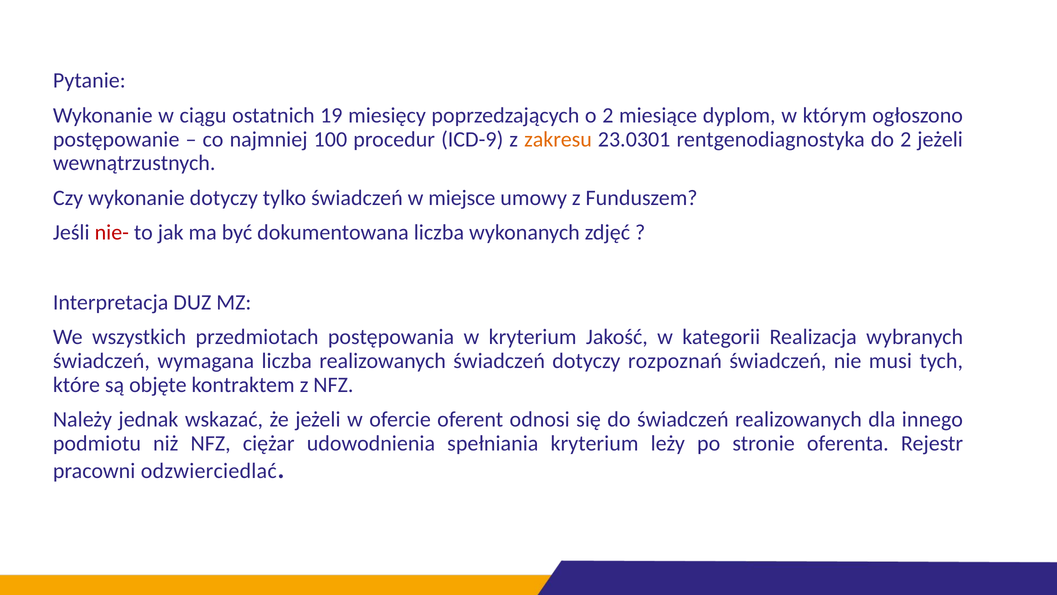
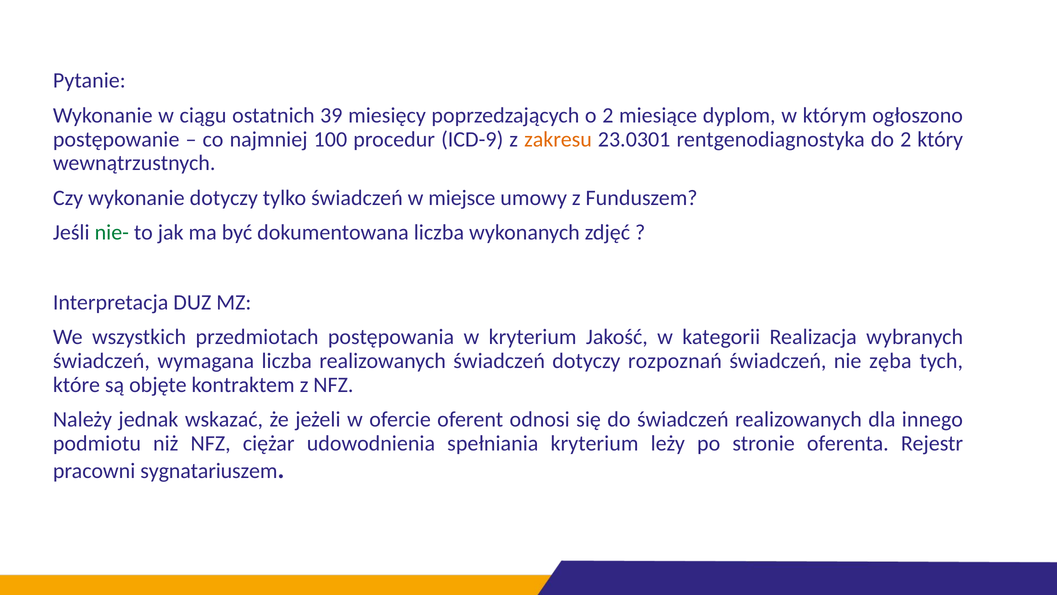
19: 19 -> 39
2 jeżeli: jeżeli -> który
nie- colour: red -> green
musi: musi -> zęba
odzwierciedlać: odzwierciedlać -> sygnatariuszem
